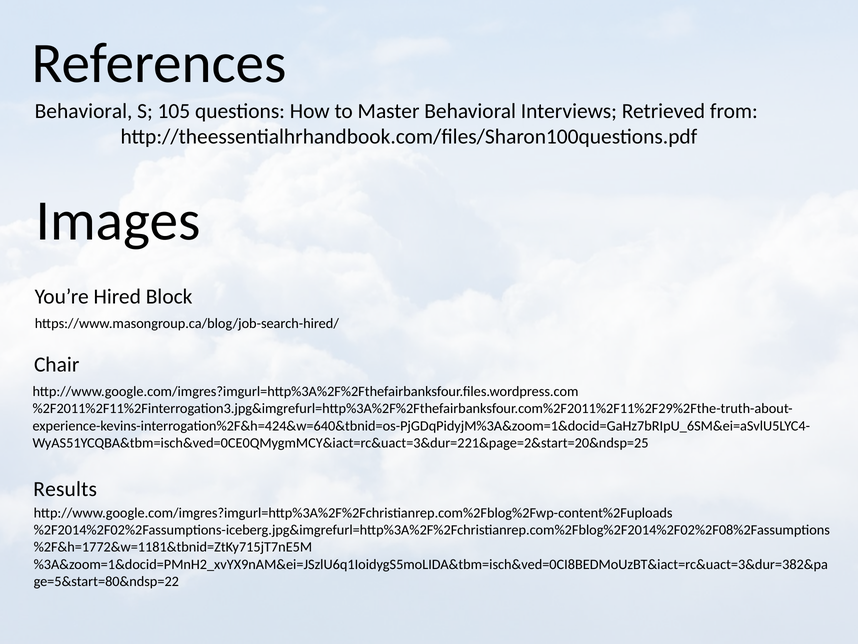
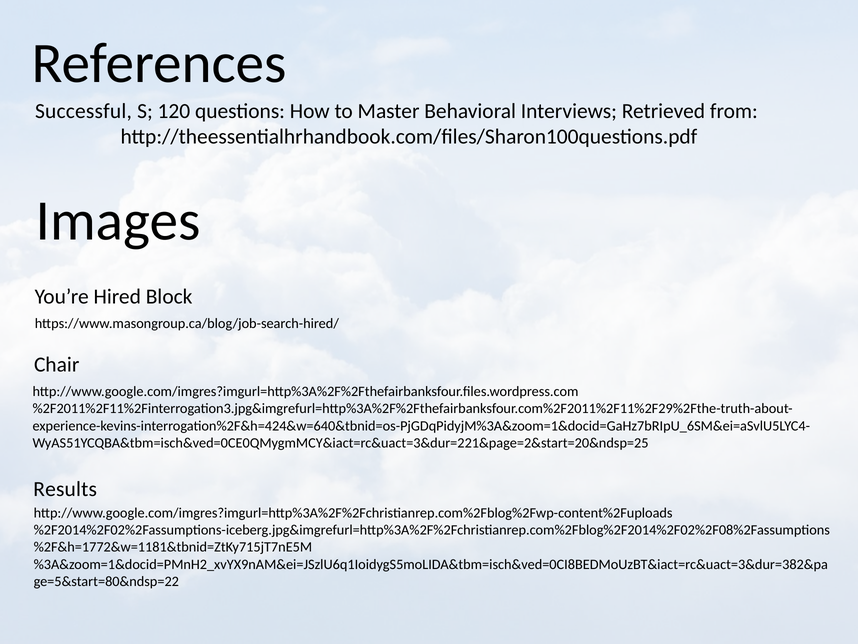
Behavioral at (84, 111): Behavioral -> Successful
105: 105 -> 120
